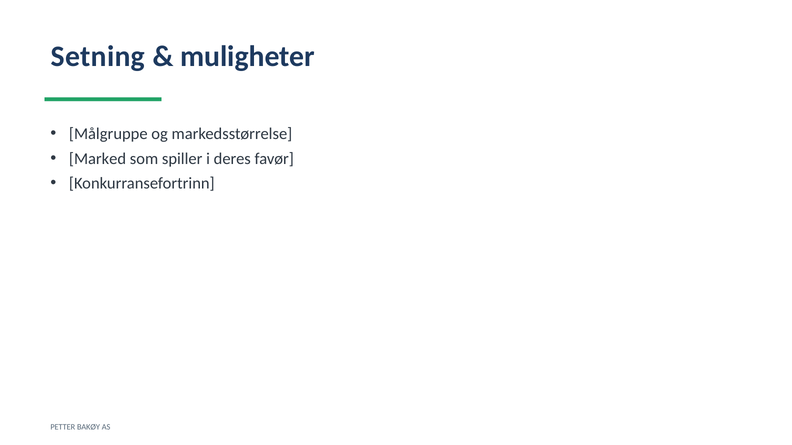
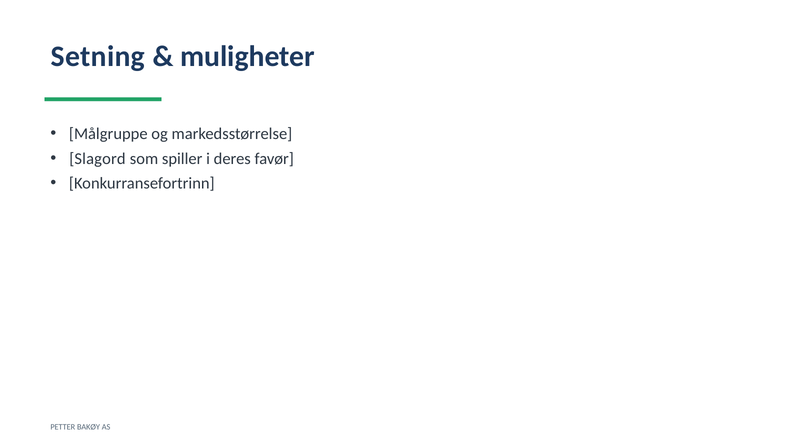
Marked: Marked -> Slagord
